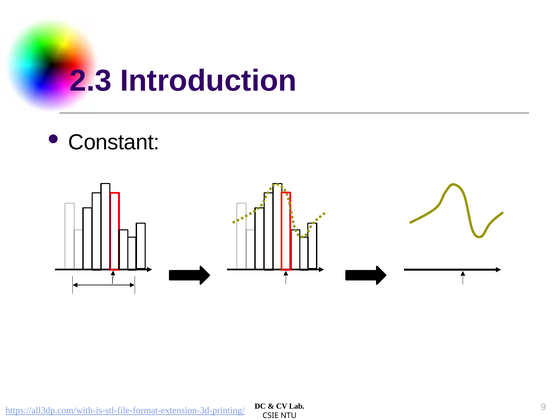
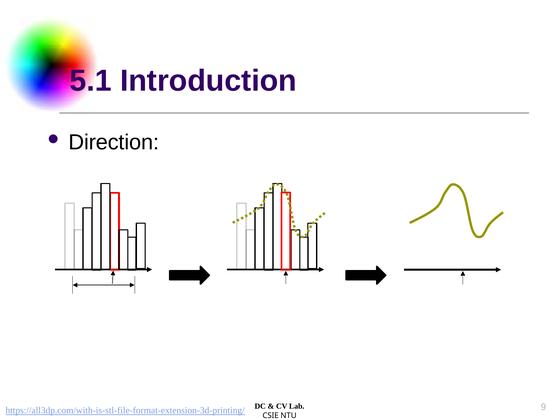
2.3: 2.3 -> 5.1
Constant: Constant -> Direction
